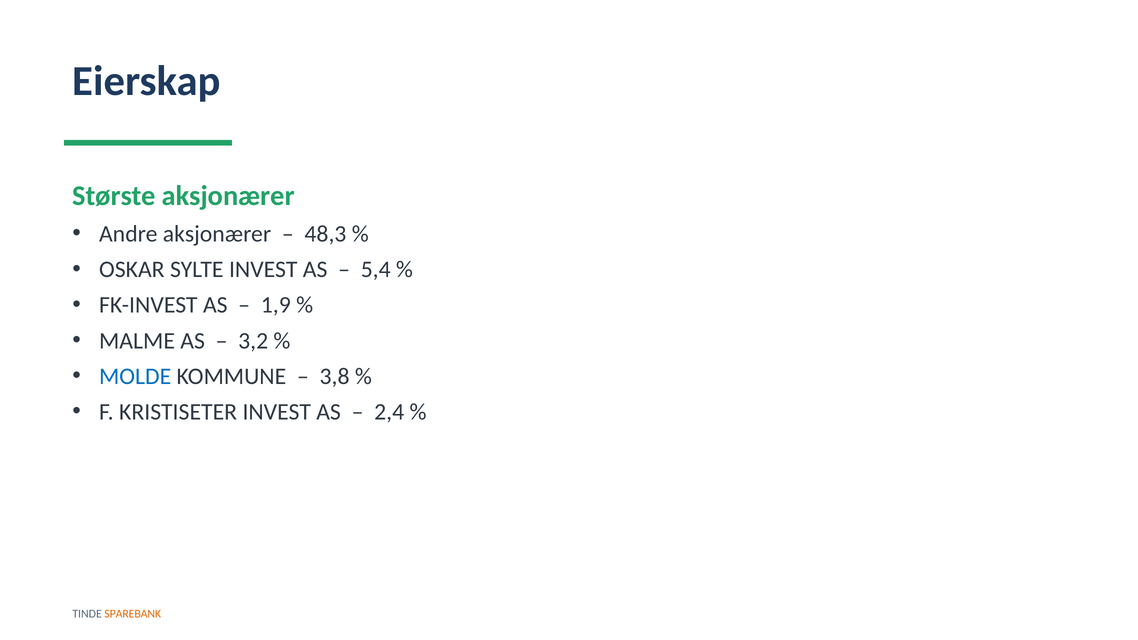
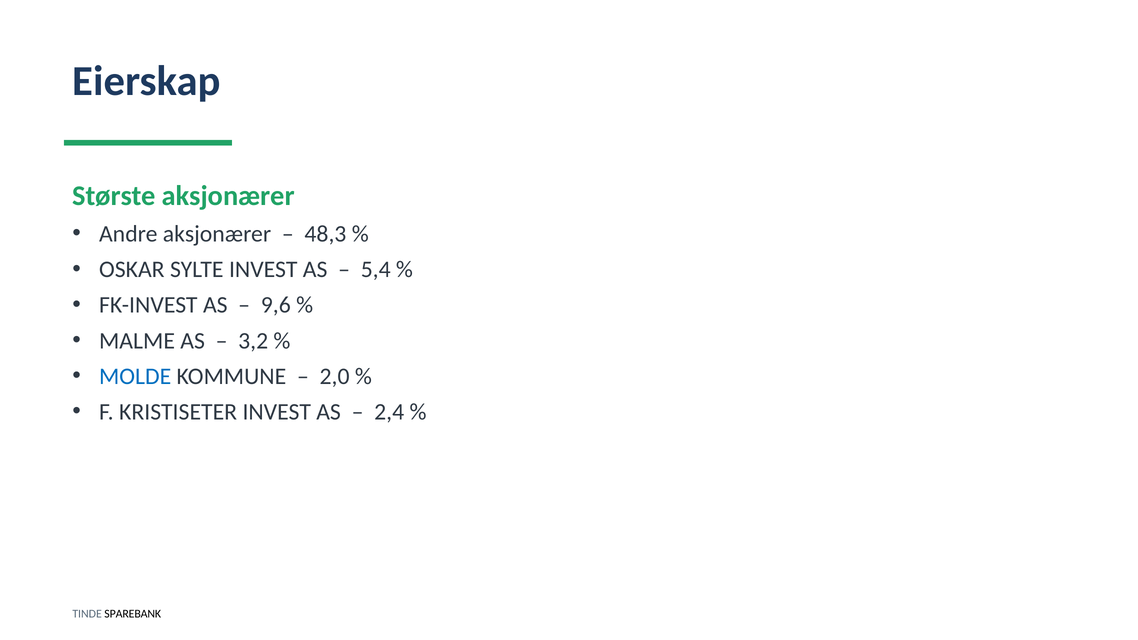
1,9: 1,9 -> 9,6
3,8: 3,8 -> 2,0
SPAREBANK colour: orange -> black
